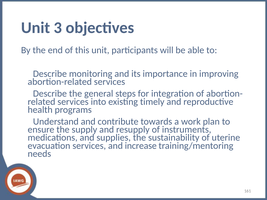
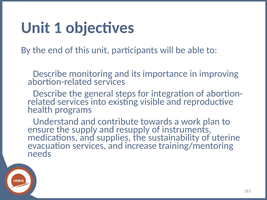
3: 3 -> 1
timely: timely -> visible
